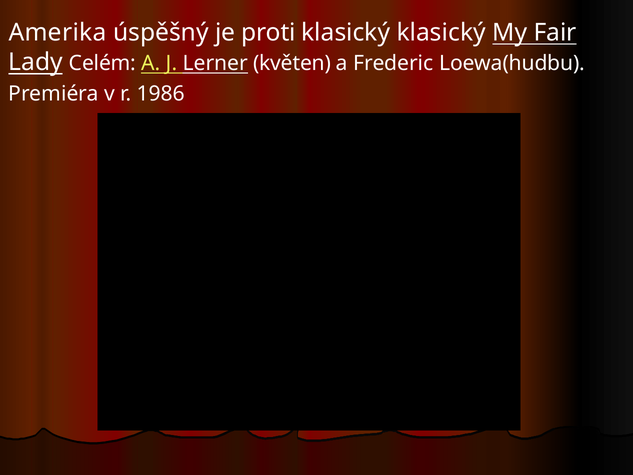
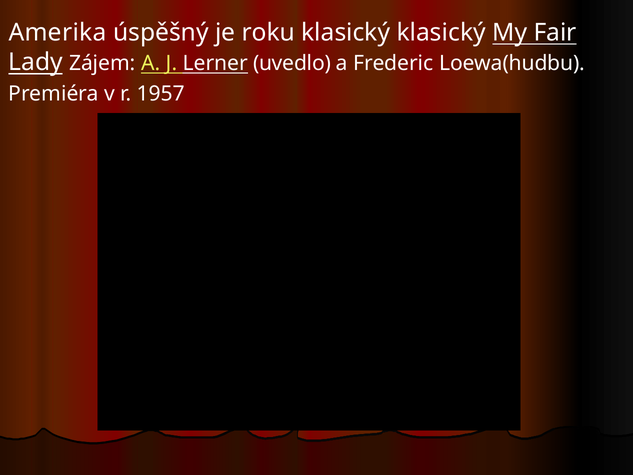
proti: proti -> roku
Celém: Celém -> Zájem
květen: květen -> uvedlo
1986: 1986 -> 1957
